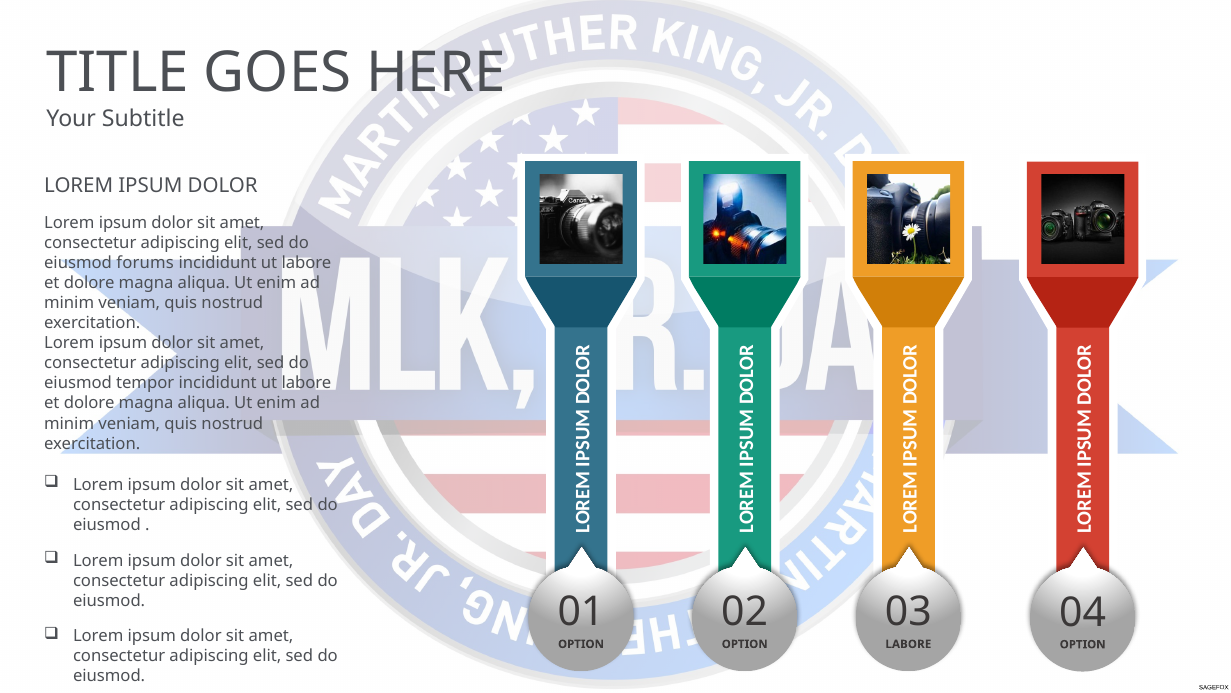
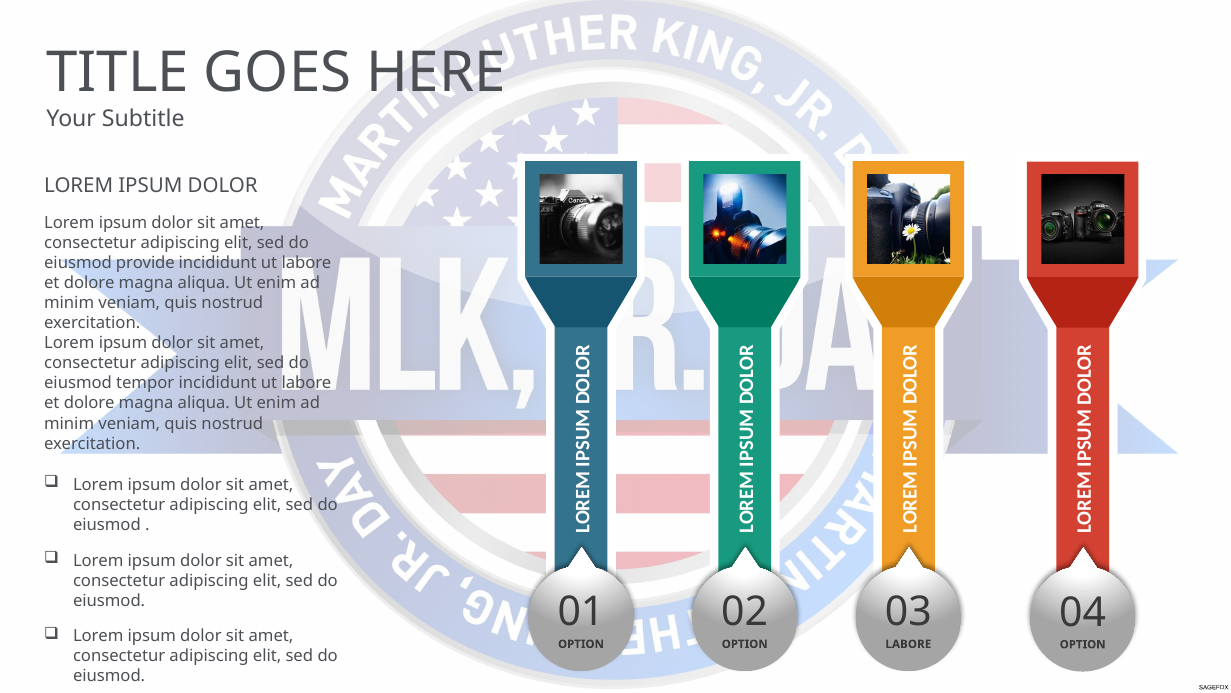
forums: forums -> provide
